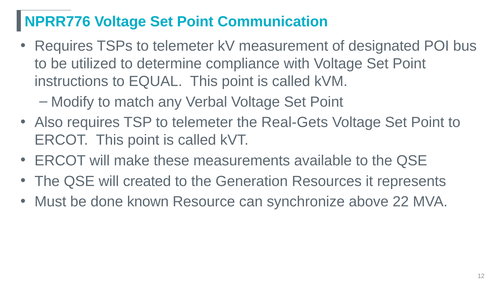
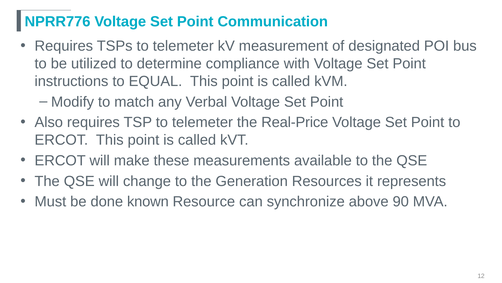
Real-Gets: Real-Gets -> Real-Price
created: created -> change
22: 22 -> 90
